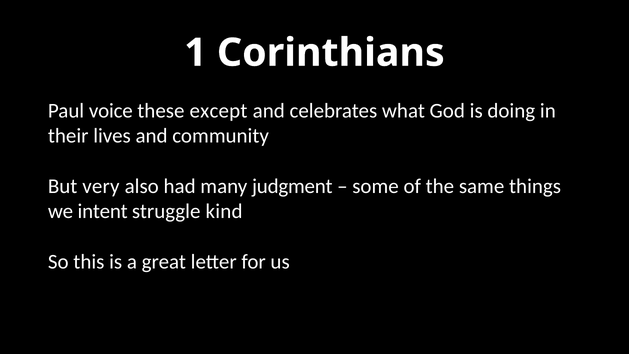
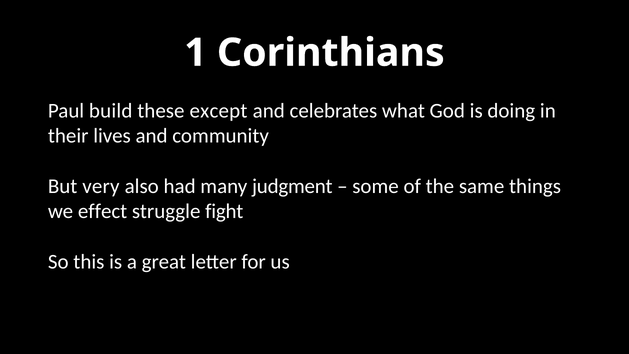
voice: voice -> build
intent: intent -> effect
kind: kind -> fight
